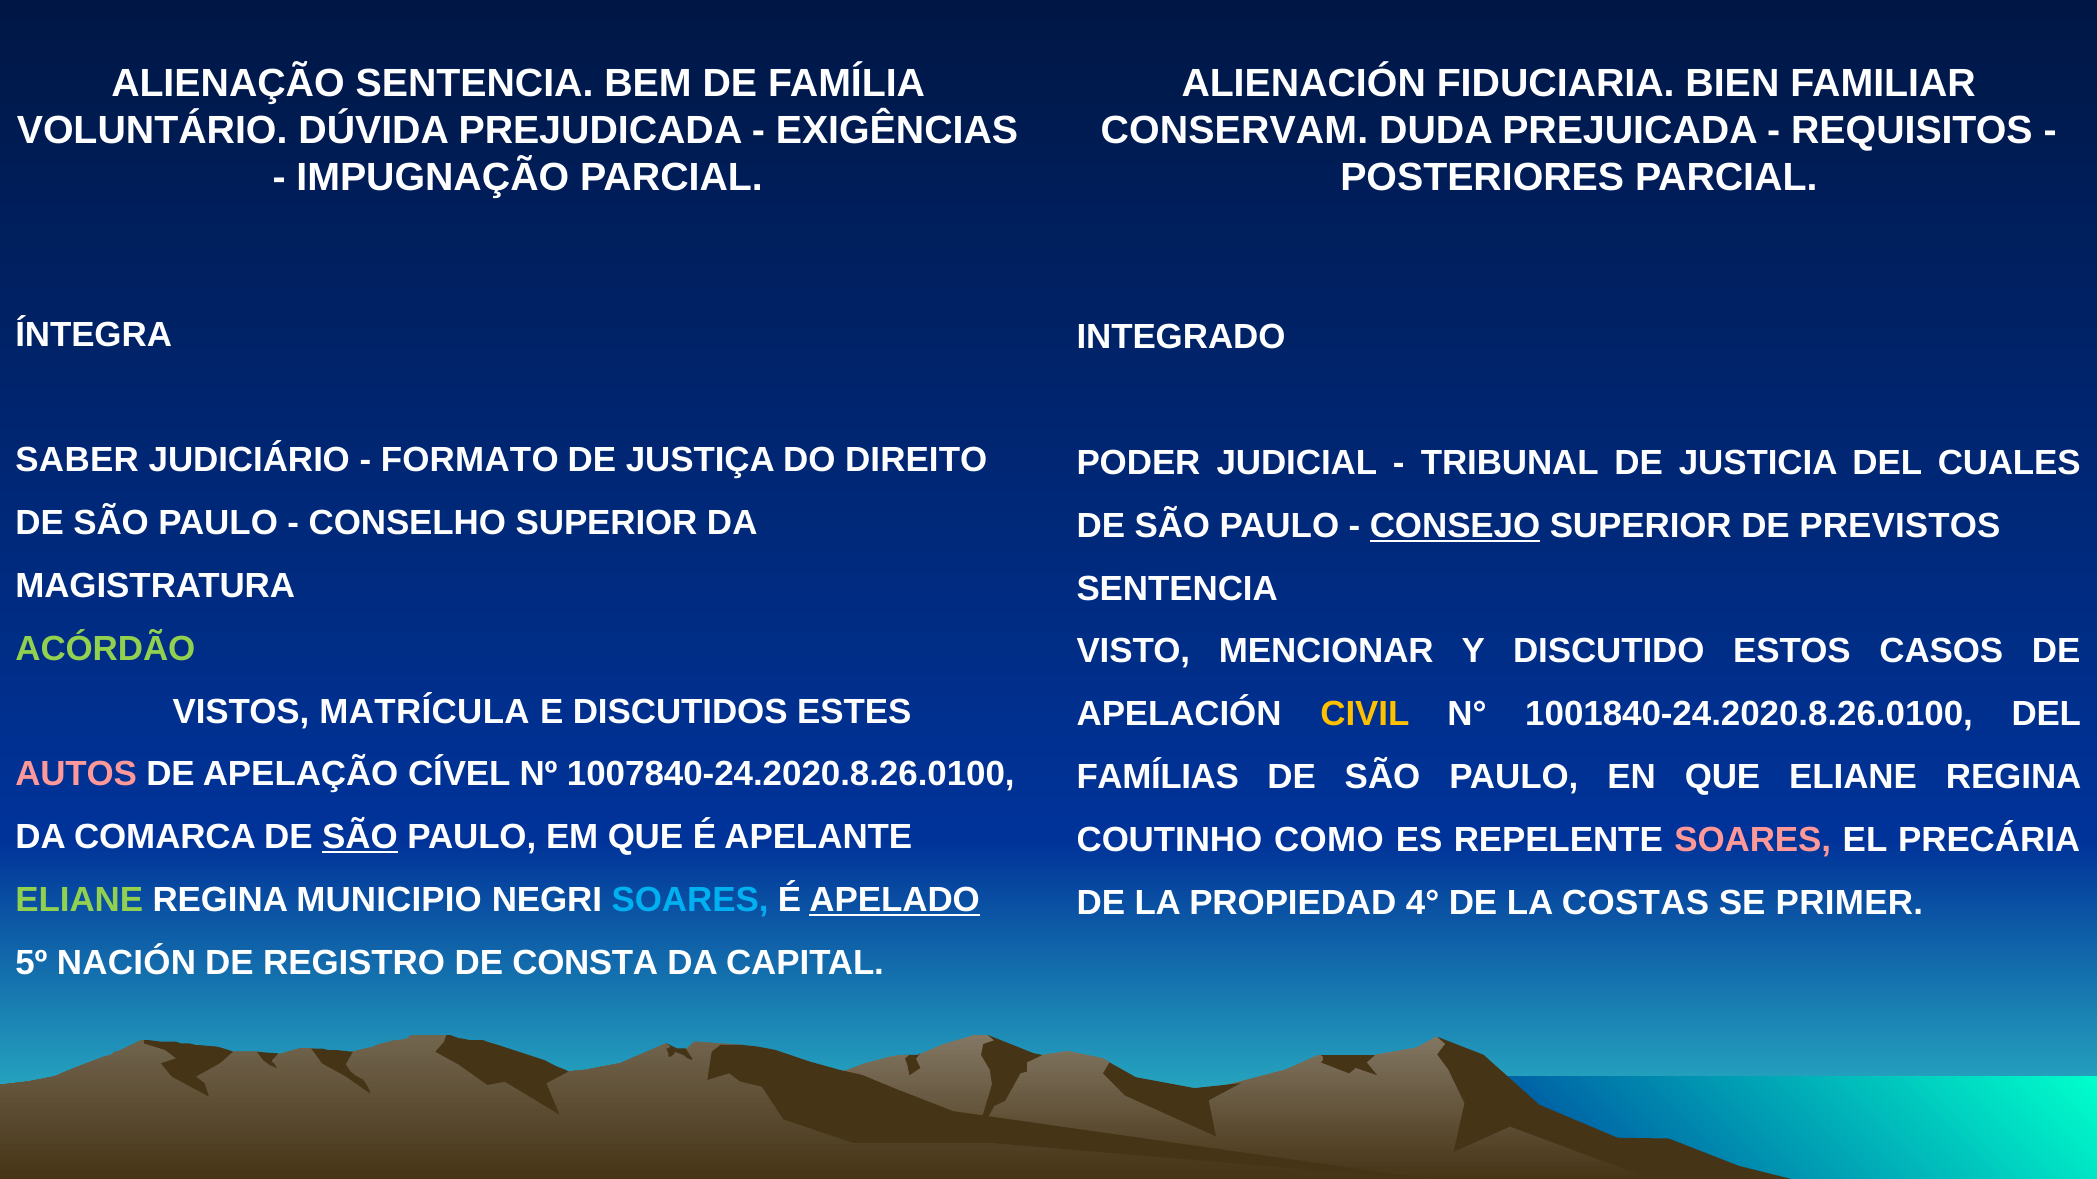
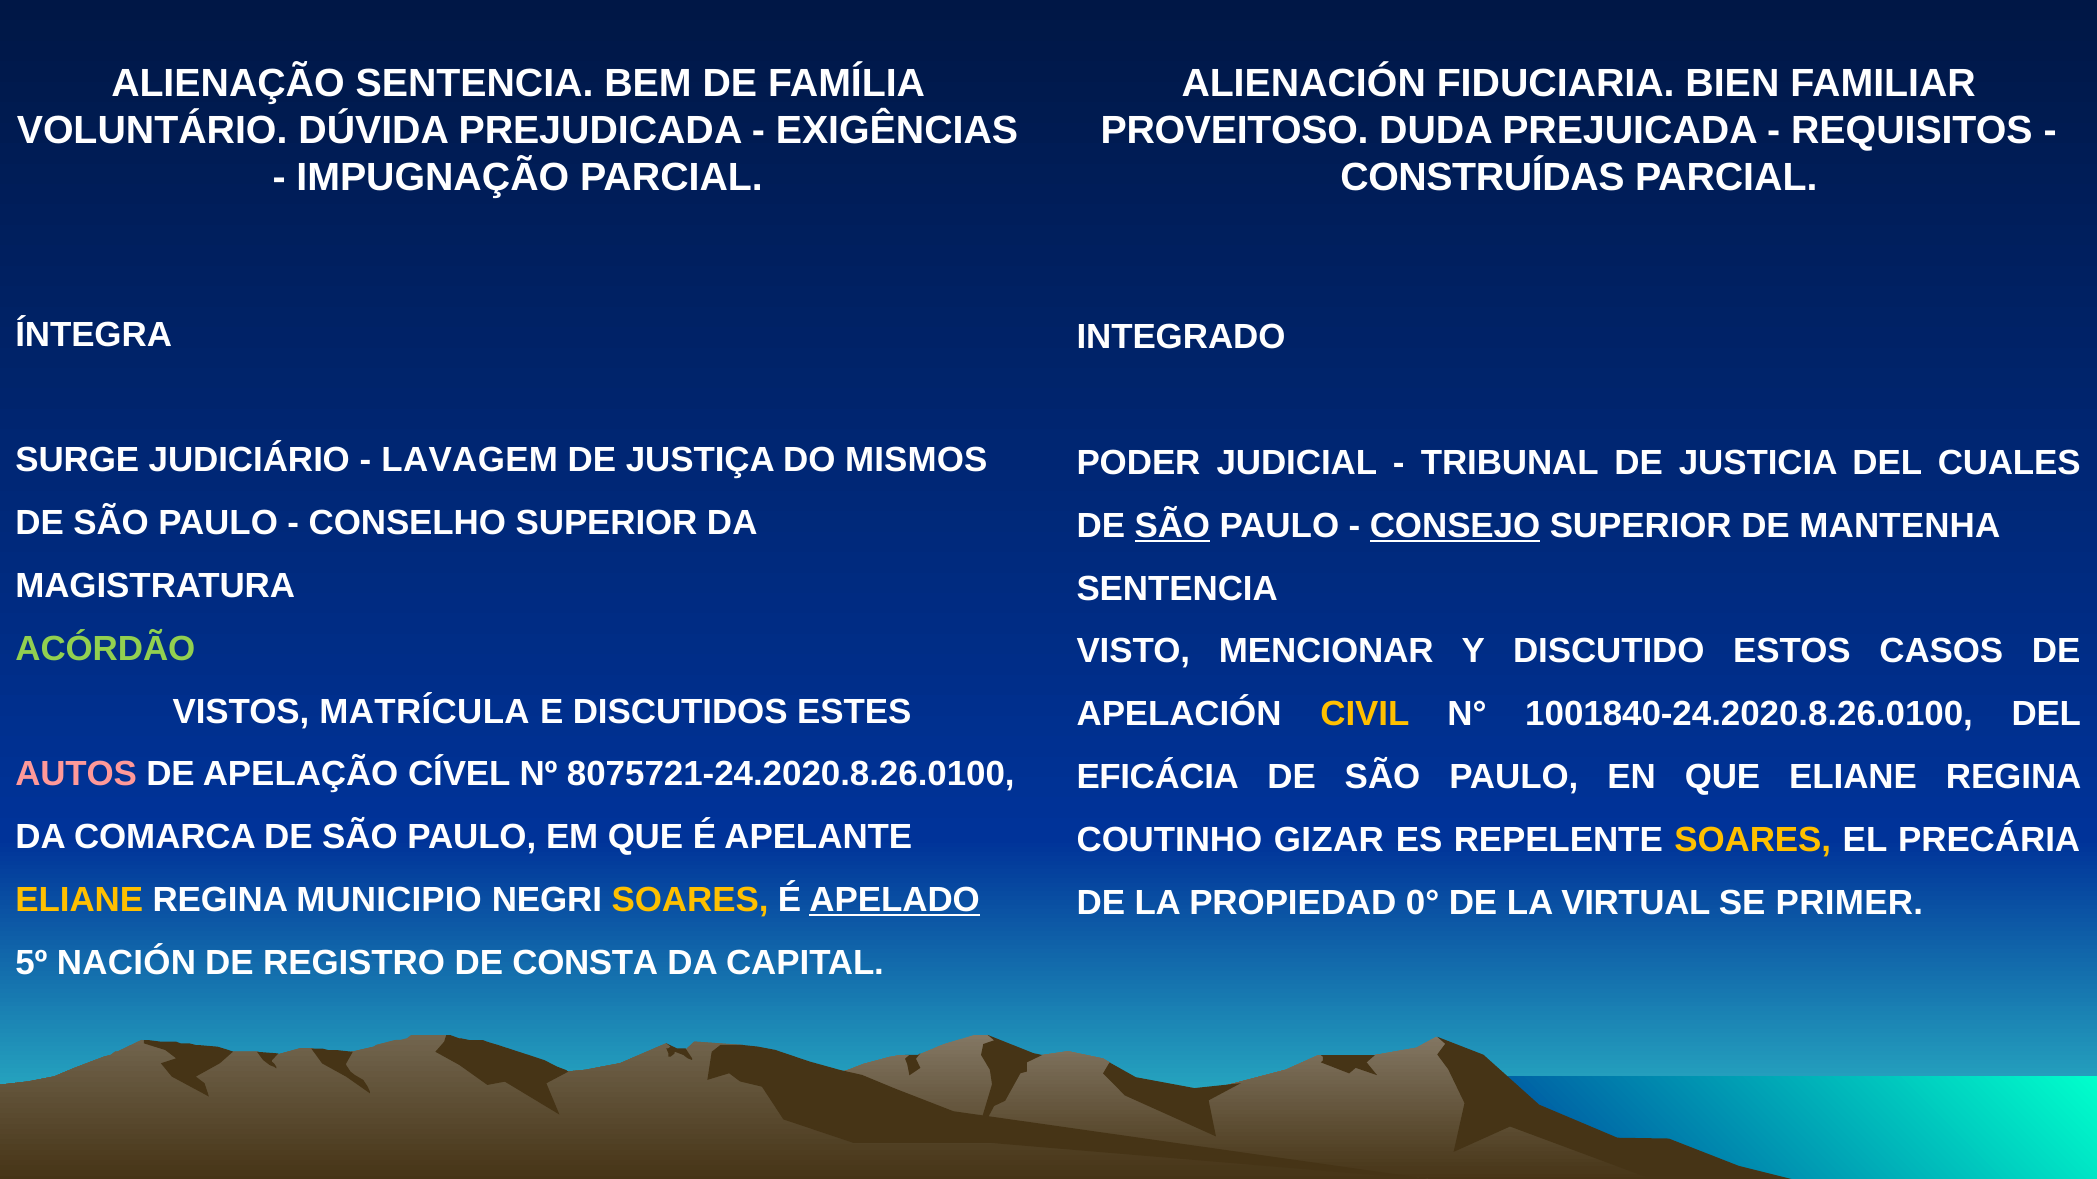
CONSERVAM: CONSERVAM -> PROVEITOSO
POSTERIORES: POSTERIORES -> CONSTRUÍDAS
SABER: SABER -> SURGE
FORMATO: FORMATO -> LAVAGEM
DIREITO: DIREITO -> MISMOS
SÃO at (1172, 526) underline: none -> present
PREVISTOS: PREVISTOS -> MANTENHA
1007840-24.2020.8.26.0100: 1007840-24.2020.8.26.0100 -> 8075721-24.2020.8.26.0100
FAMÍLIAS: FAMÍLIAS -> EFICÁCIA
SÃO at (360, 838) underline: present -> none
COMO: COMO -> GIZAR
SOARES at (1753, 840) colour: pink -> yellow
ELIANE at (79, 900) colour: light green -> yellow
SOARES at (690, 900) colour: light blue -> yellow
4°: 4° -> 0°
COSTAS: COSTAS -> VIRTUAL
